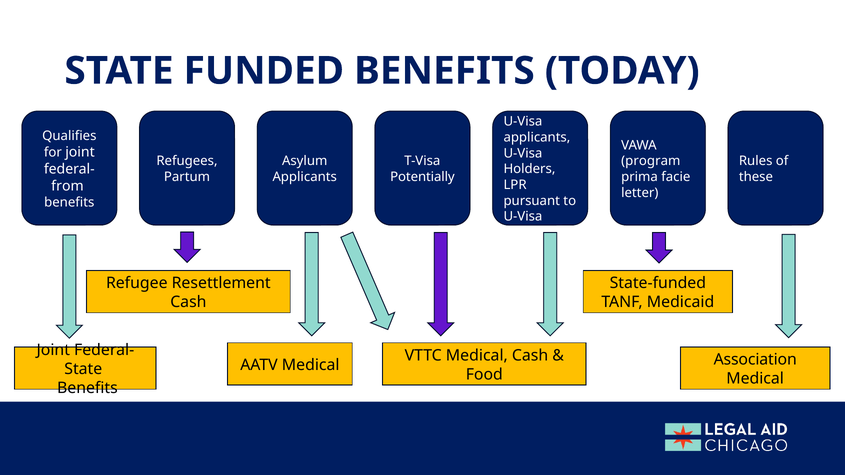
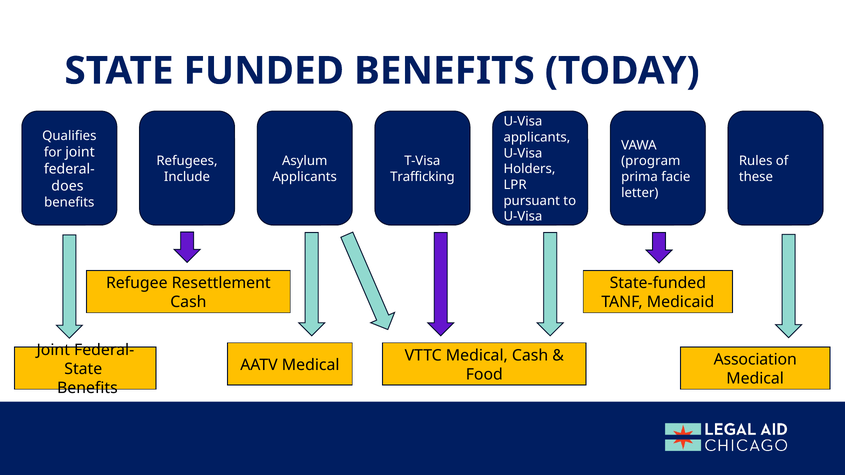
Partum: Partum -> Include
Potentially: Potentially -> Trafficking
from: from -> does
